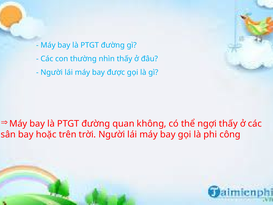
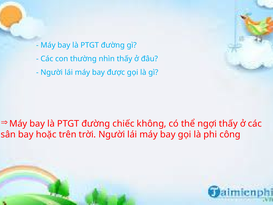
quan: quan -> chiếc
